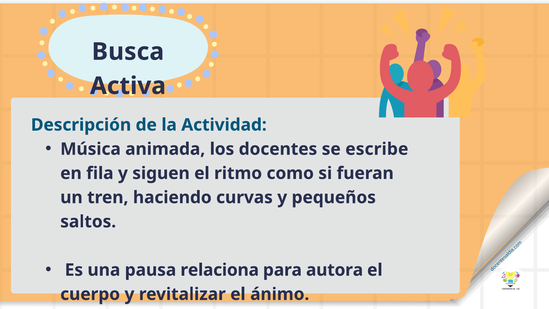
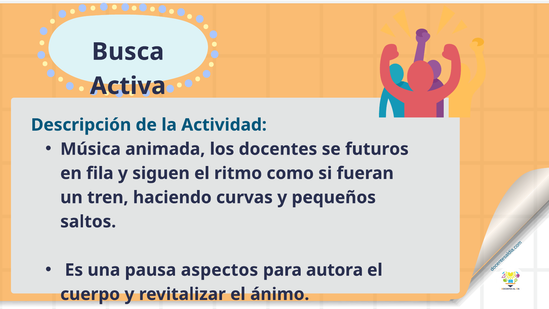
escribe: escribe -> futuros
relaciona: relaciona -> aspectos
